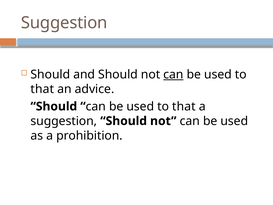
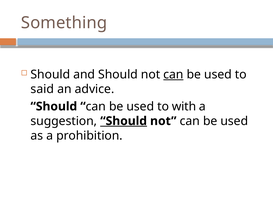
Suggestion at (64, 23): Suggestion -> Something
that at (42, 89): that -> said
that at (184, 106): that -> with
Should at (124, 121) underline: none -> present
